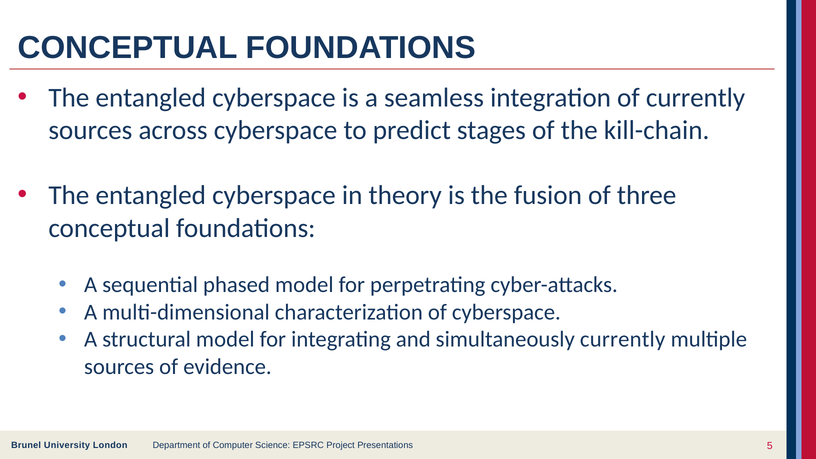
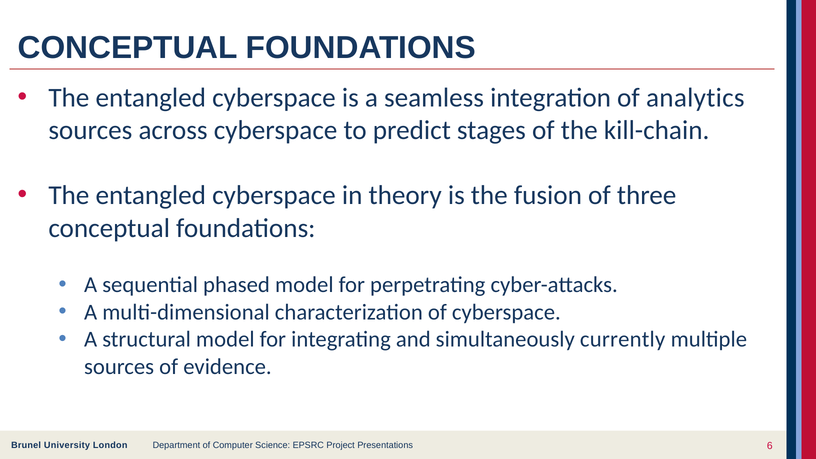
of currently: currently -> analytics
5: 5 -> 6
